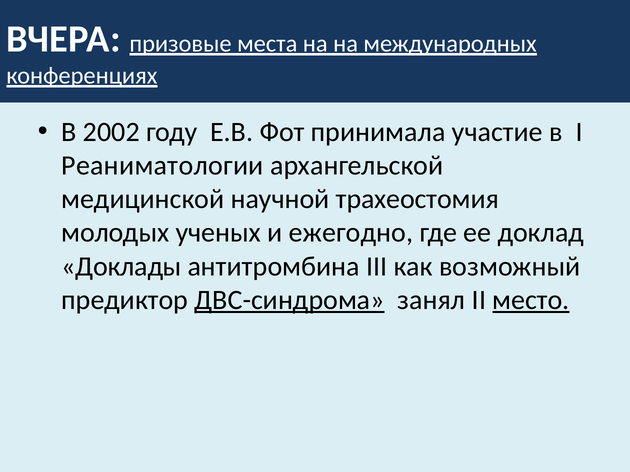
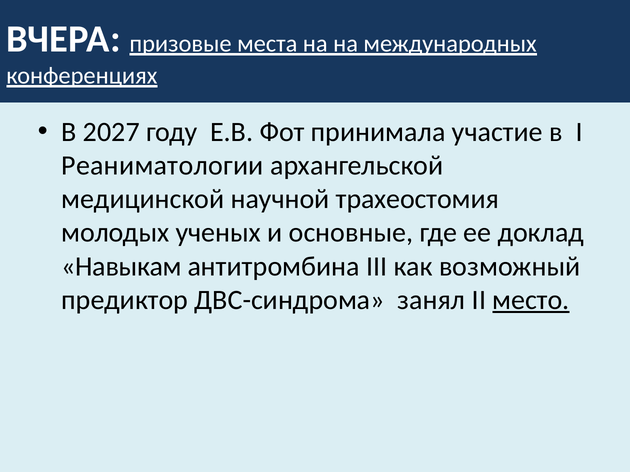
2002: 2002 -> 2027
ежегодно: ежегодно -> основные
Доклады: Доклады -> Навыкам
ДВС-синдрома underline: present -> none
